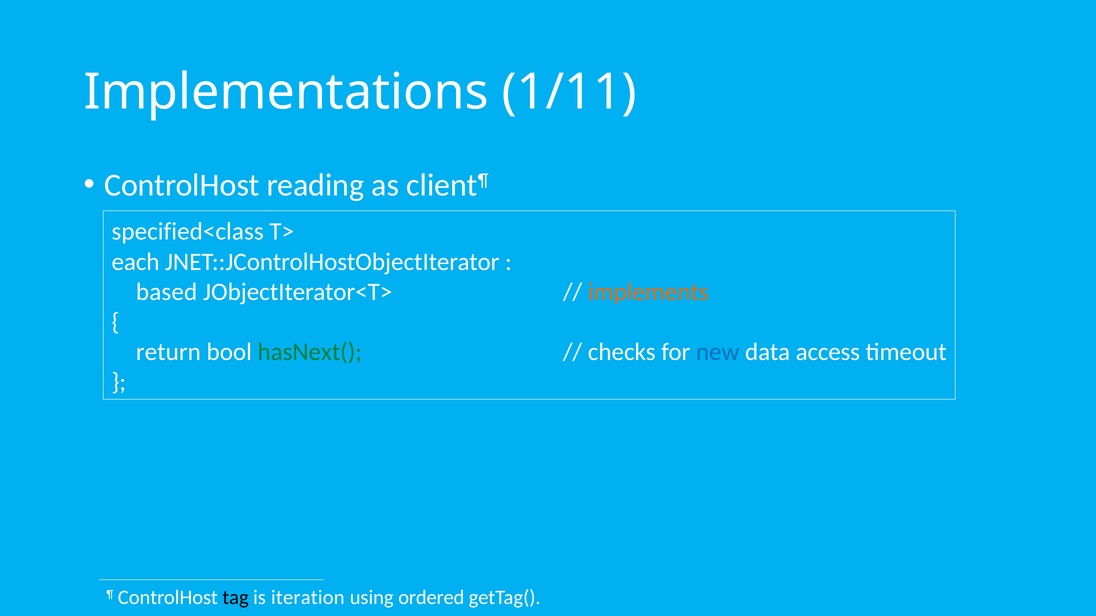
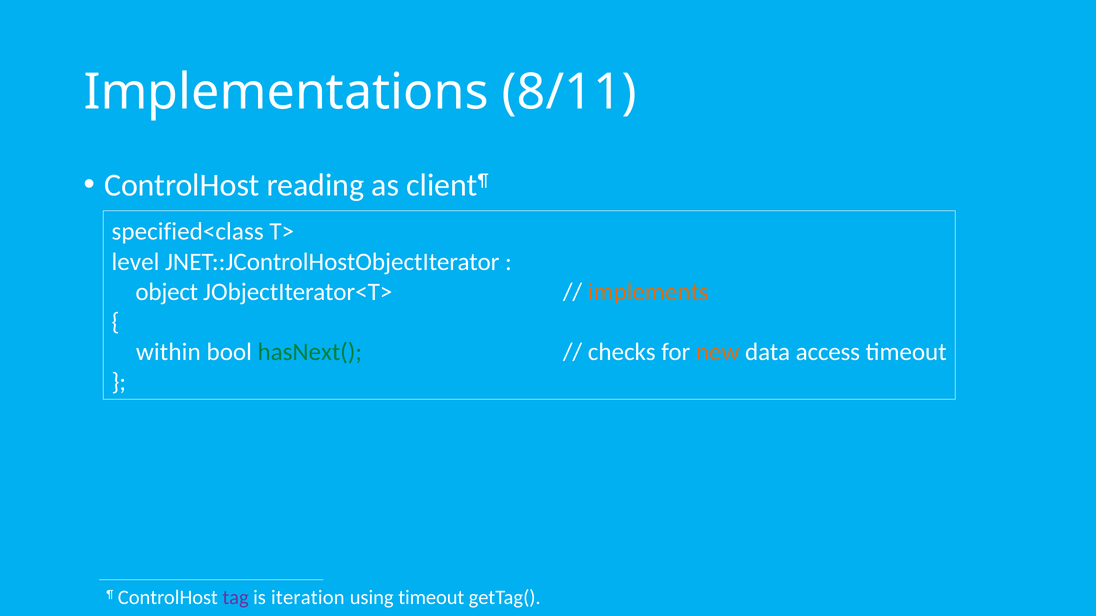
1/11: 1/11 -> 8/11
each: each -> level
based: based -> object
return: return -> within
new colour: blue -> orange
tag colour: black -> purple
using ordered: ordered -> timeout
